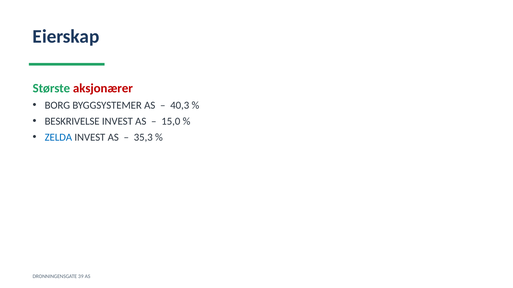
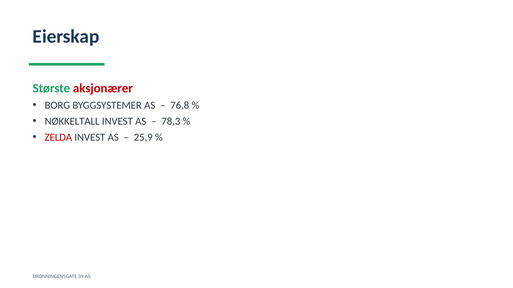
40,3: 40,3 -> 76,8
BESKRIVELSE: BESKRIVELSE -> NØKKELTALL
15,0: 15,0 -> 78,3
ZELDA colour: blue -> red
35,3: 35,3 -> 25,9
